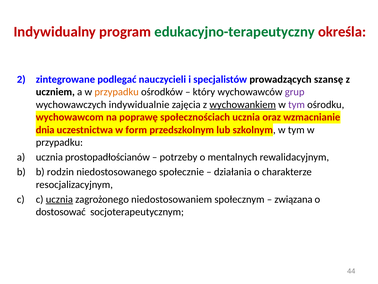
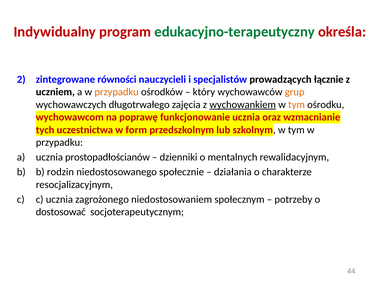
podlegać: podlegać -> równości
szansę: szansę -> łącznie
grup colour: purple -> orange
indywidualnie: indywidualnie -> długotrwałego
tym at (297, 104) colour: purple -> orange
społecznościach: społecznościach -> funkcjonowanie
dnia: dnia -> tych
potrzeby: potrzeby -> dzienniki
ucznia at (59, 199) underline: present -> none
związana: związana -> potrzeby
